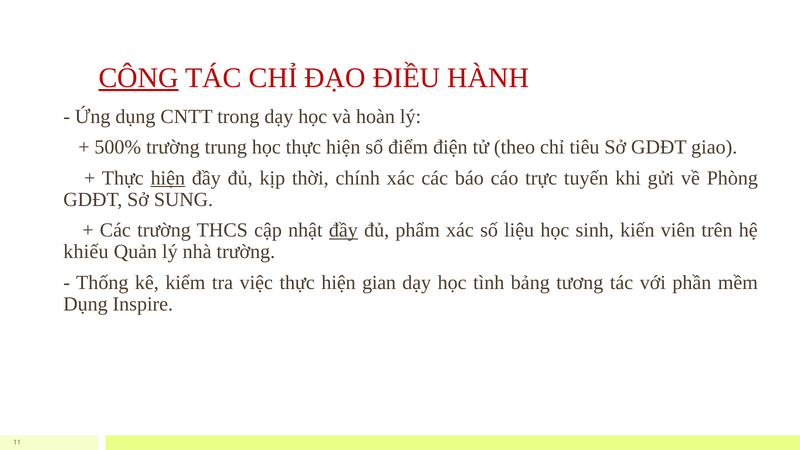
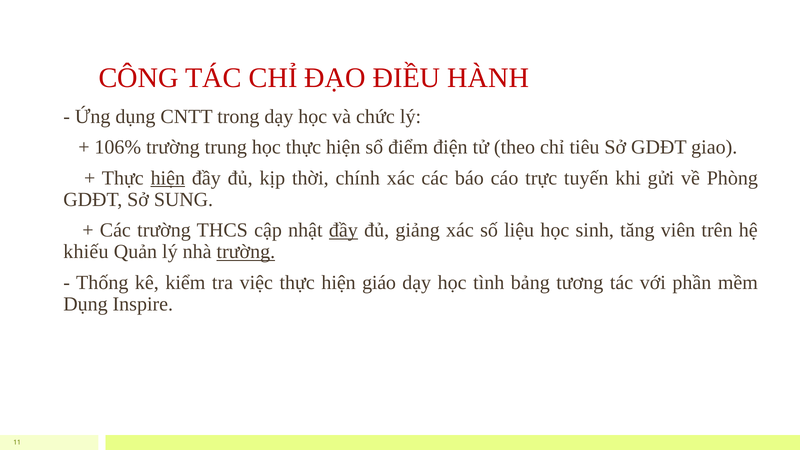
CÔNG underline: present -> none
hoàn: hoàn -> chức
500%: 500% -> 106%
phẩm: phẩm -> giảng
kiến: kiến -> tăng
trường at (246, 252) underline: none -> present
gian: gian -> giáo
